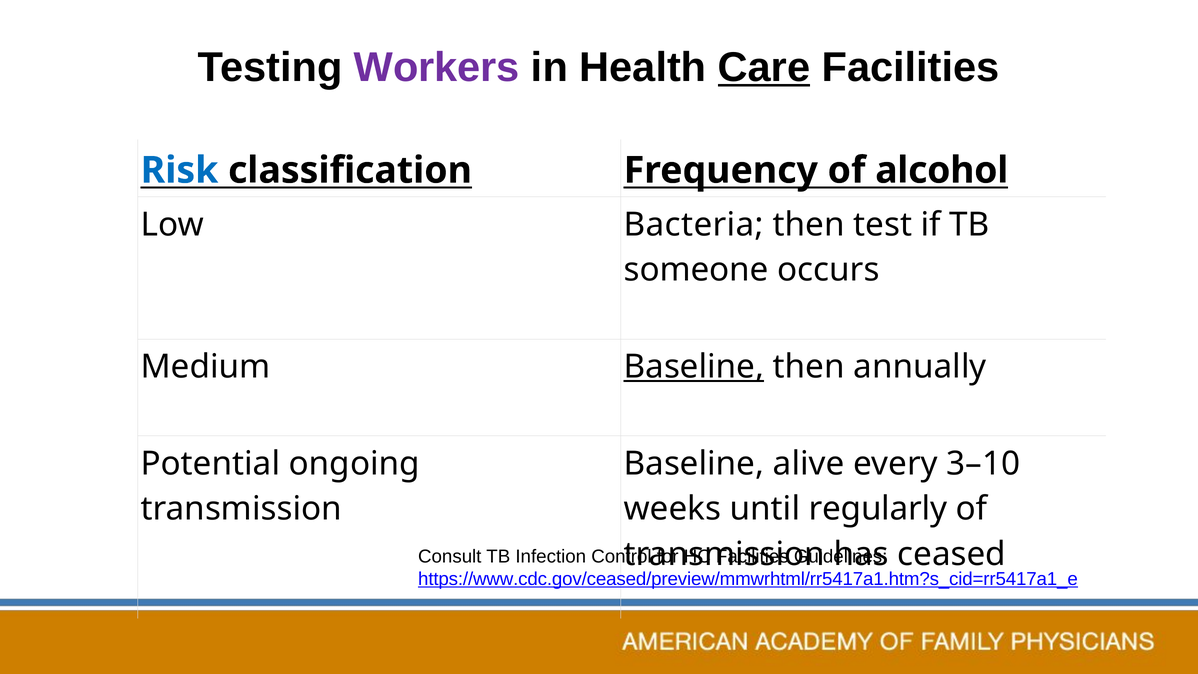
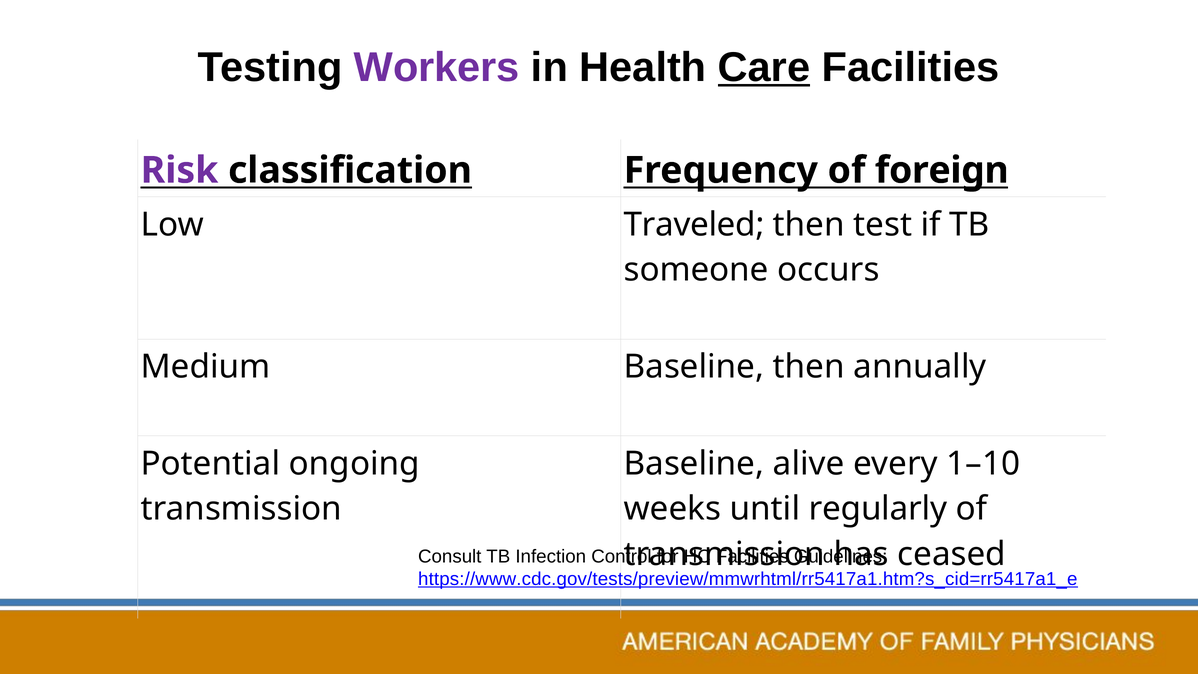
Risk colour: blue -> purple
alcohol: alcohol -> foreign
Bacteria: Bacteria -> Traveled
Baseline at (694, 367) underline: present -> none
3–10: 3–10 -> 1–10
https://www.cdc.gov/ceased/preview/mmwrhtml/rr5417a1.htm?s_cid=rr5417a1_e: https://www.cdc.gov/ceased/preview/mmwrhtml/rr5417a1.htm?s_cid=rr5417a1_e -> https://www.cdc.gov/tests/preview/mmwrhtml/rr5417a1.htm?s_cid=rr5417a1_e
